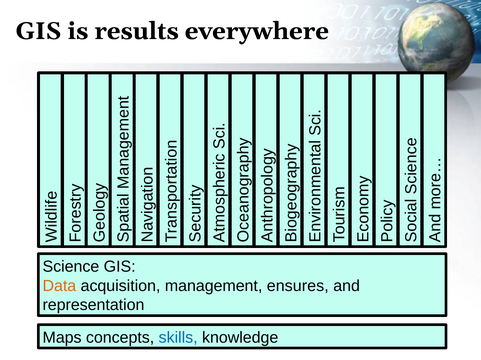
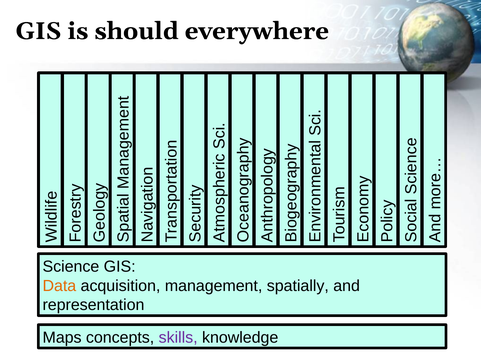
results: results -> should
ensures: ensures -> spatially
skills colour: blue -> purple
